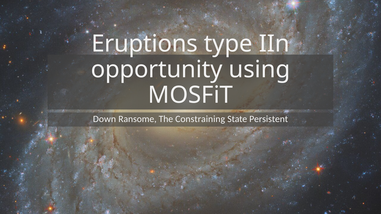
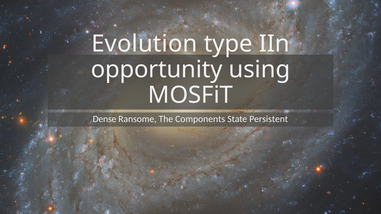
Eruptions: Eruptions -> Evolution
Down: Down -> Dense
Constraining: Constraining -> Components
